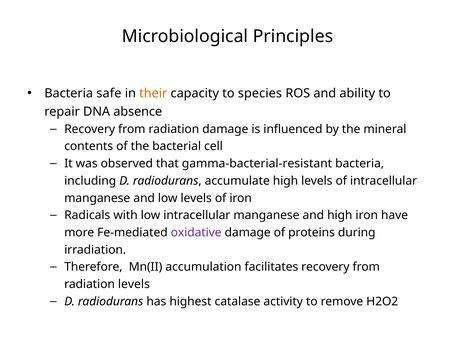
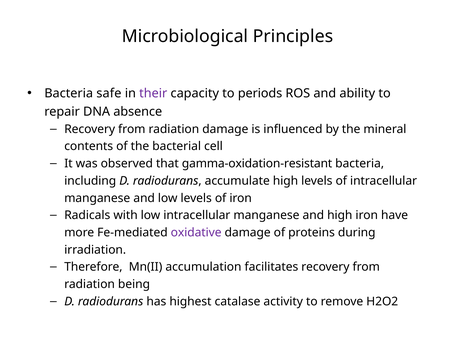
their colour: orange -> purple
species: species -> periods
gamma-bacterial-resistant: gamma-bacterial-resistant -> gamma-oxidation-resistant
radiation levels: levels -> being
